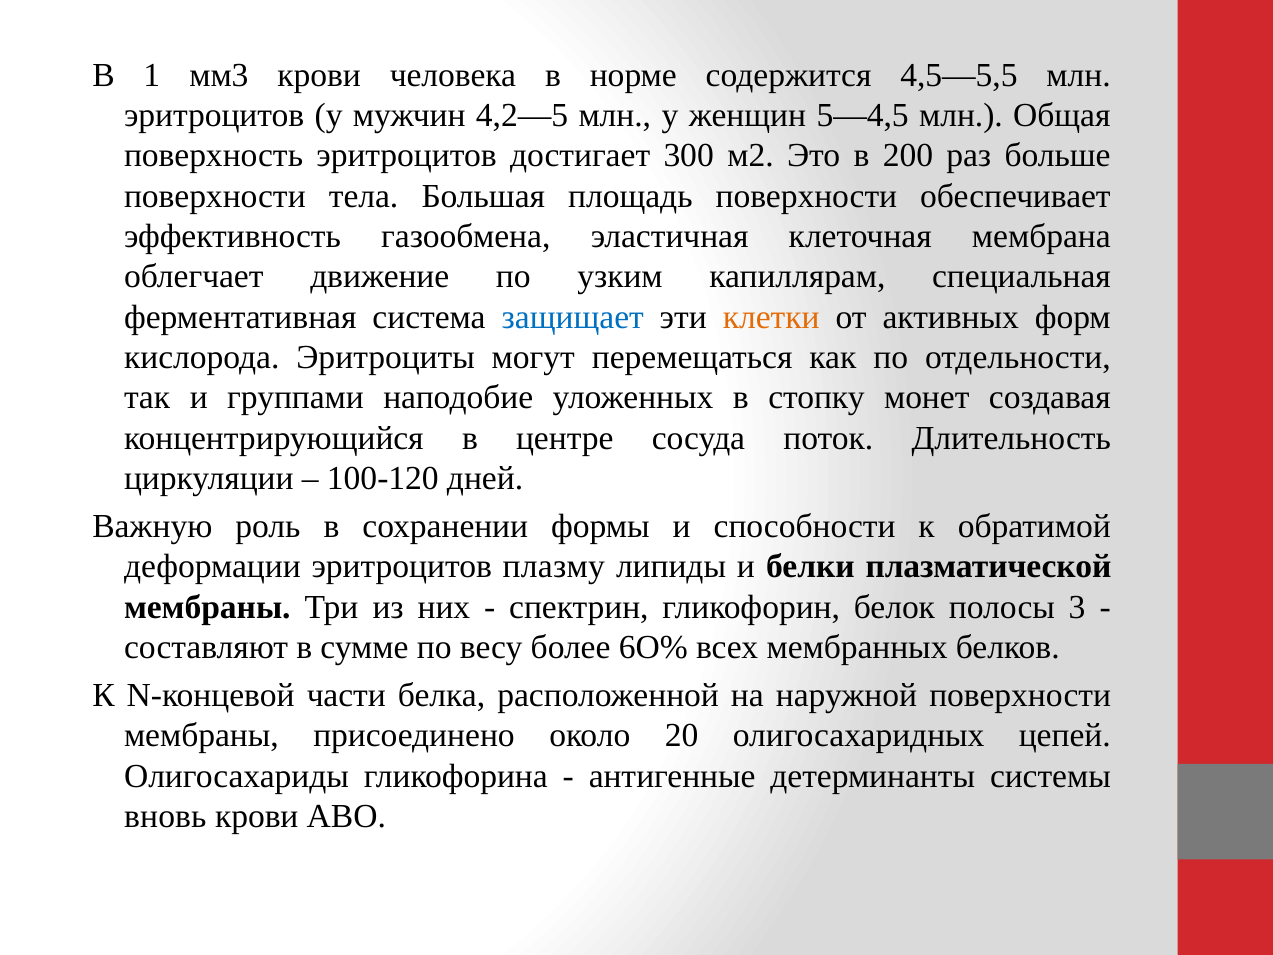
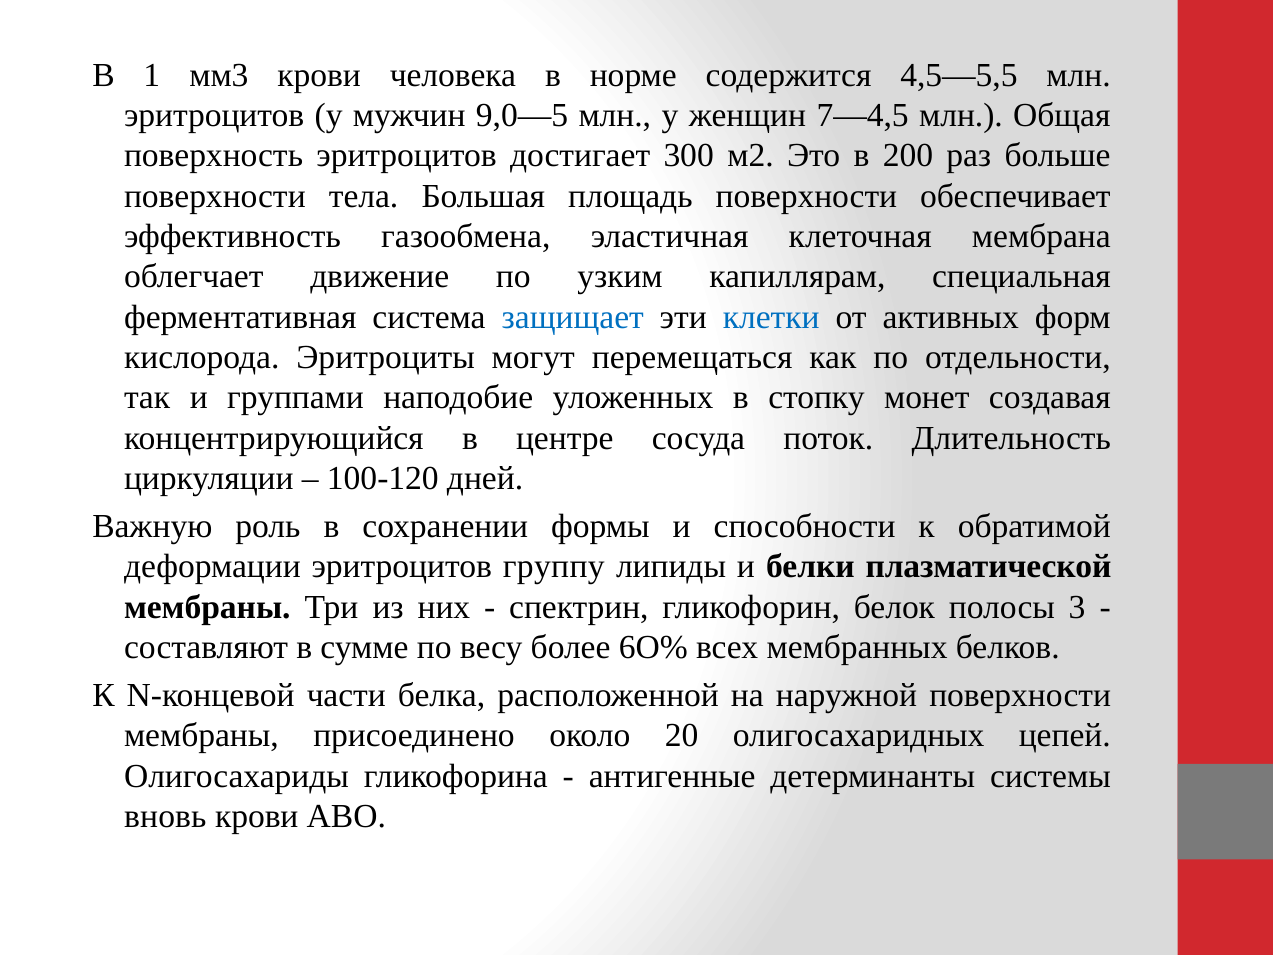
4,2—5: 4,2—5 -> 9,0—5
5—4,5: 5—4,5 -> 7—4,5
клетки colour: orange -> blue
плазму: плазму -> группу
